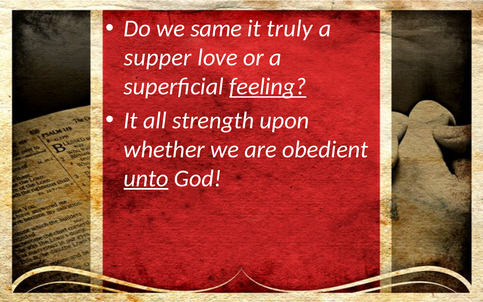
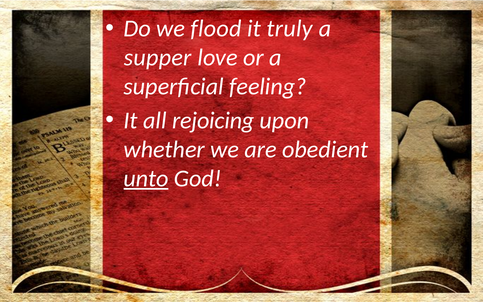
same: same -> flood
feeling underline: present -> none
strength: strength -> rejoicing
